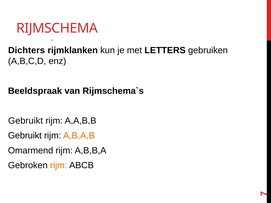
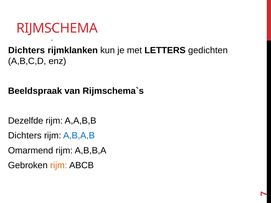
gebruiken: gebruiken -> gedichten
Gebruikt at (26, 121): Gebruikt -> Dezelfde
Gebruikt at (25, 136): Gebruikt -> Dichters
A,B,A,B colour: orange -> blue
